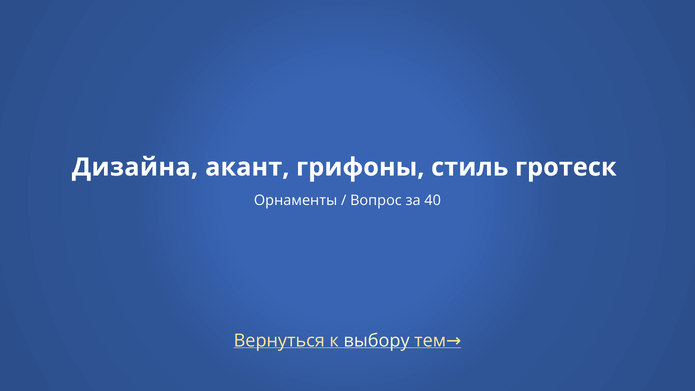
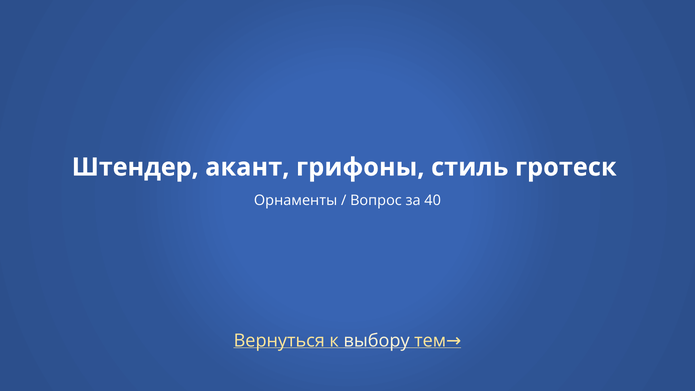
Дизайна: Дизайна -> Штендер
